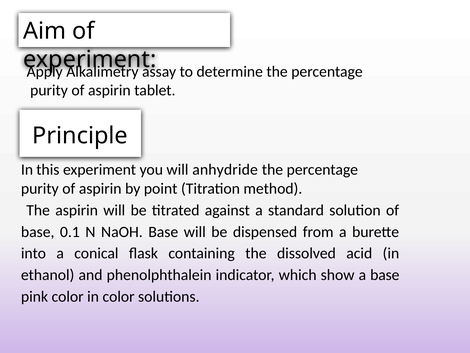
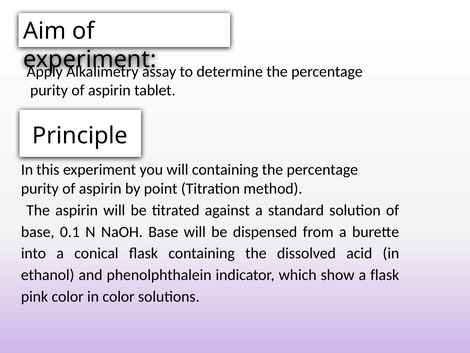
will anhydride: anhydride -> containing
a base: base -> flask
